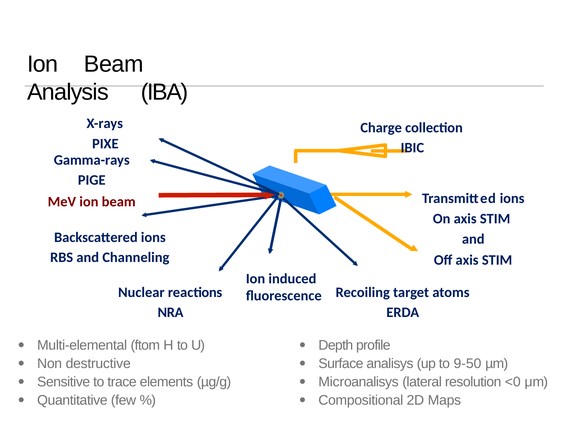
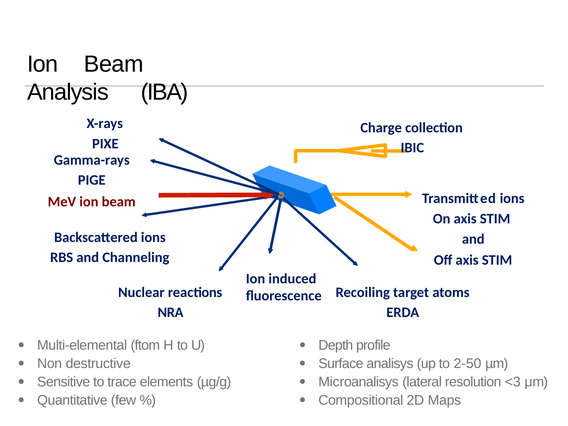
9-50: 9-50 -> 2-50
<0: <0 -> <3
